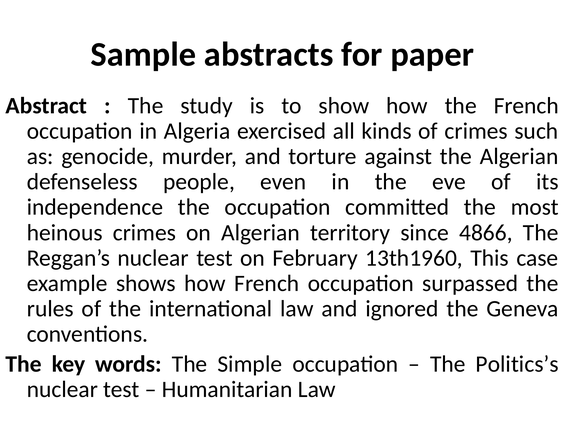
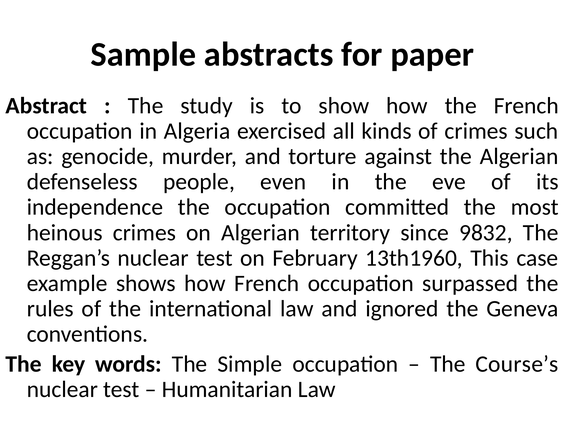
4866: 4866 -> 9832
Politics’s: Politics’s -> Course’s
